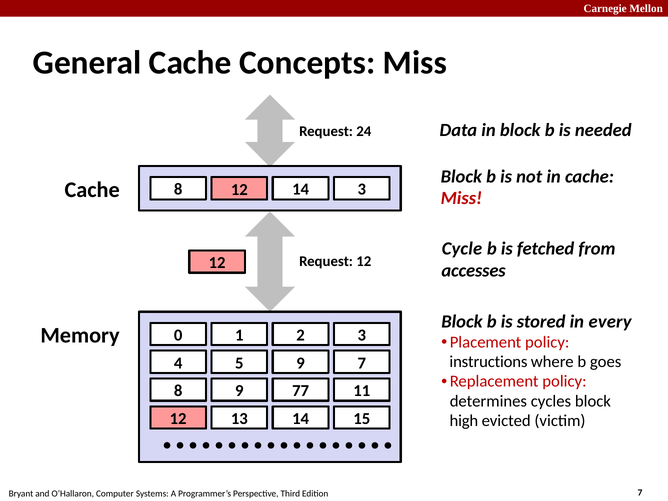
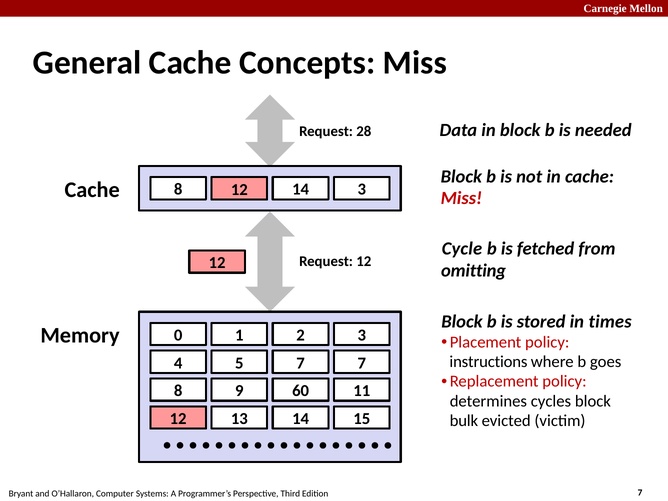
24: 24 -> 28
accesses: accesses -> omitting
every: every -> times
5 9: 9 -> 7
77: 77 -> 60
high: high -> bulk
